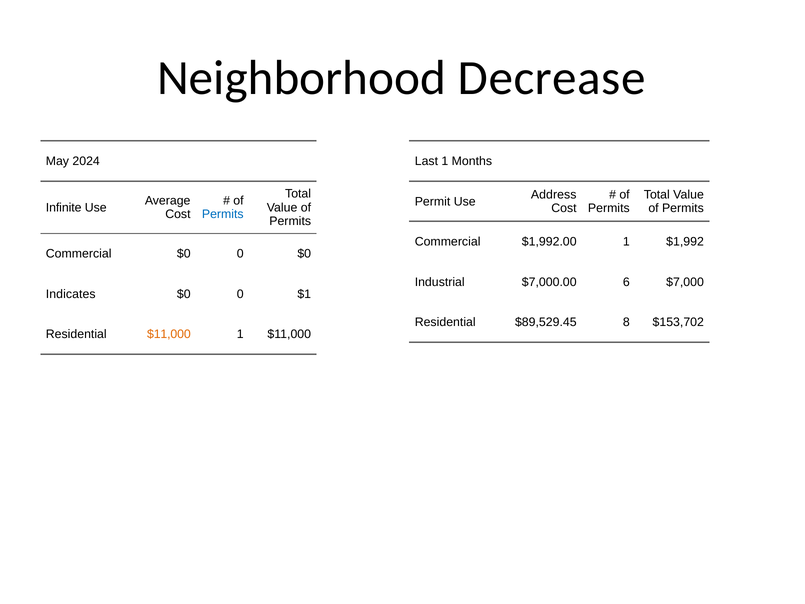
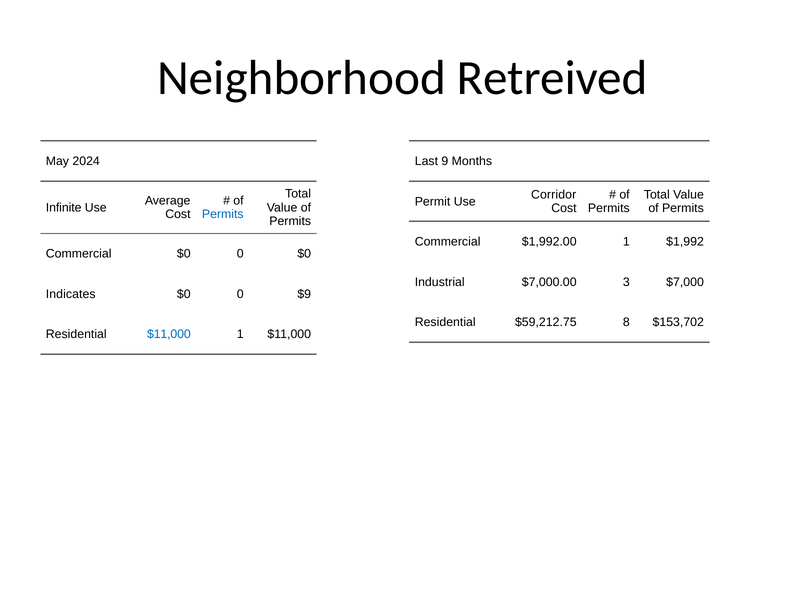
Decrease: Decrease -> Retreived
Last 1: 1 -> 9
Address: Address -> Corridor
6: 6 -> 3
$1: $1 -> $9
$89,529.45: $89,529.45 -> $59,212.75
$11,000 at (169, 334) colour: orange -> blue
